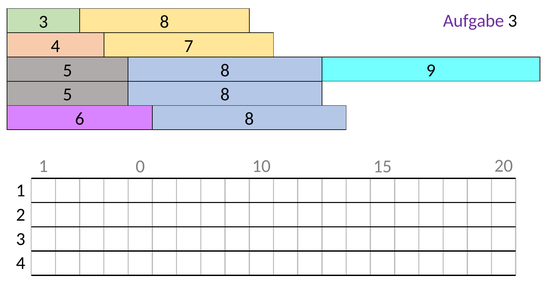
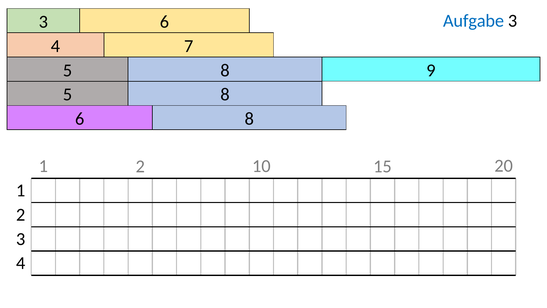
Aufgabe colour: purple -> blue
3 8: 8 -> 6
0 at (140, 166): 0 -> 2
